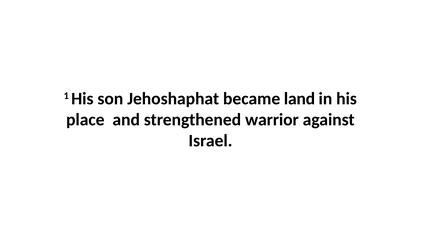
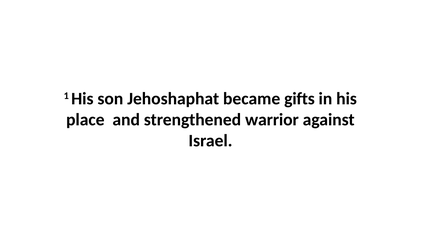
land: land -> gifts
